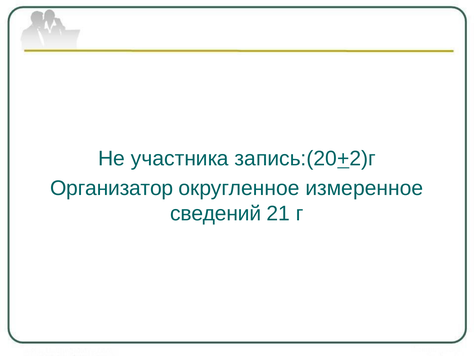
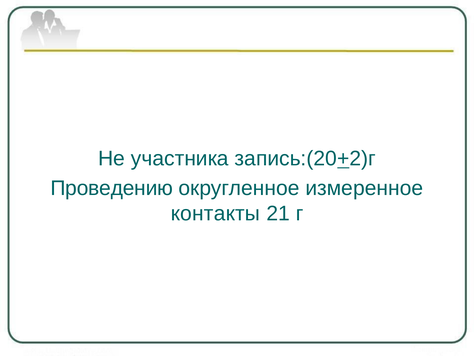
Организатор: Организатор -> Проведению
сведений: сведений -> контакты
